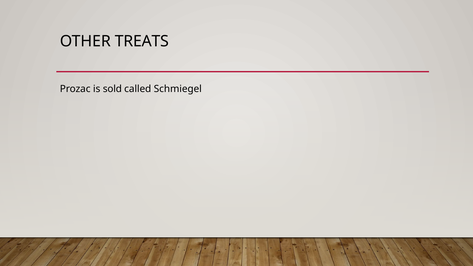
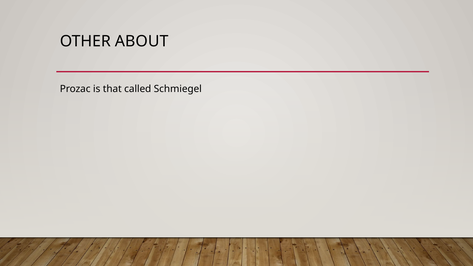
TREATS: TREATS -> ABOUT
sold: sold -> that
